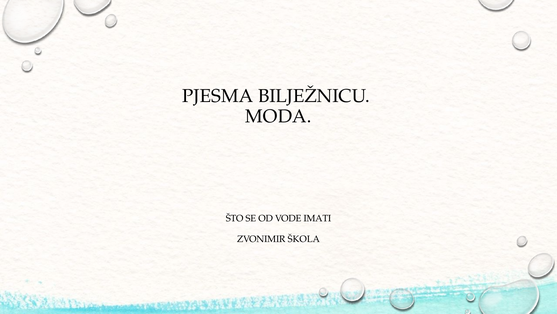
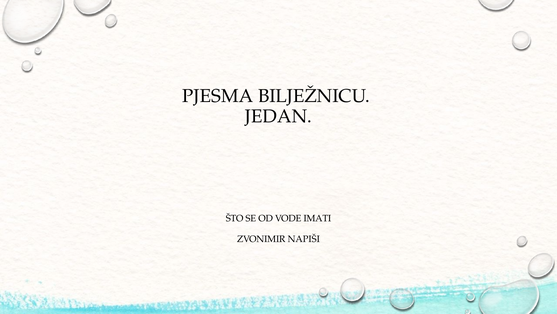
MODA: MODA -> JEDAN
ŠKOLA: ŠKOLA -> NAPIŠI
